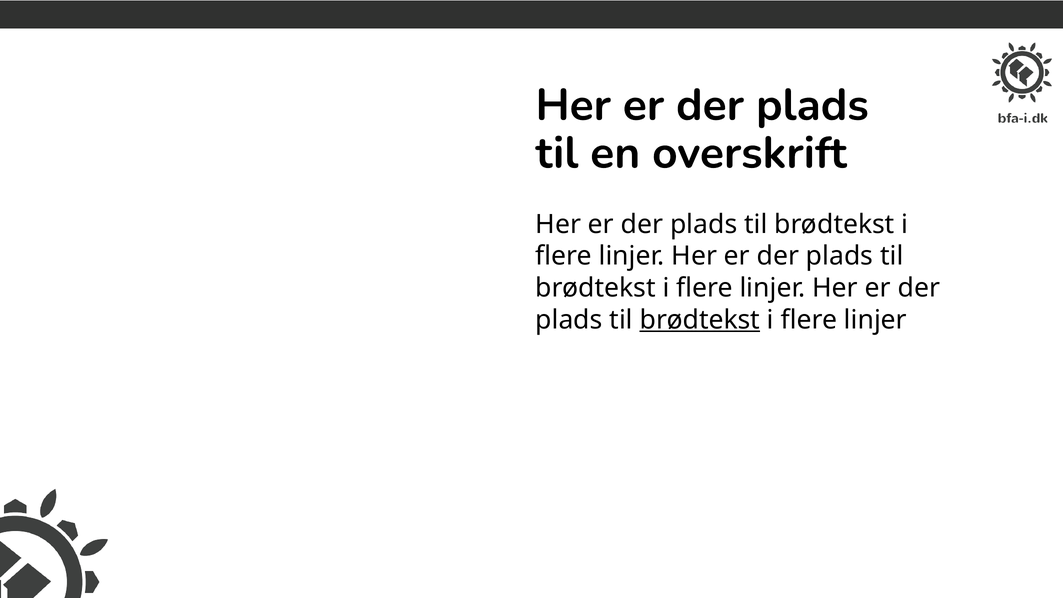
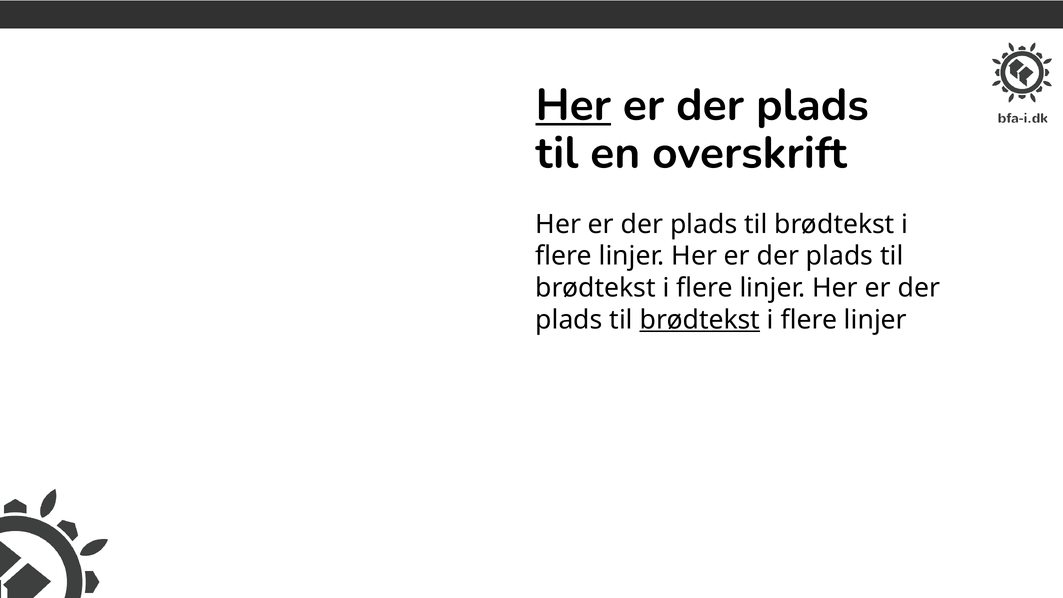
Her at (573, 105) underline: none -> present
